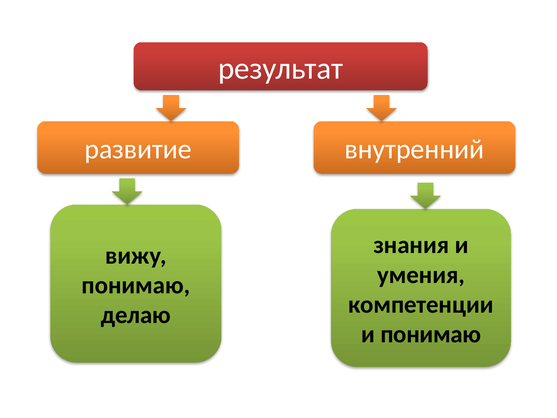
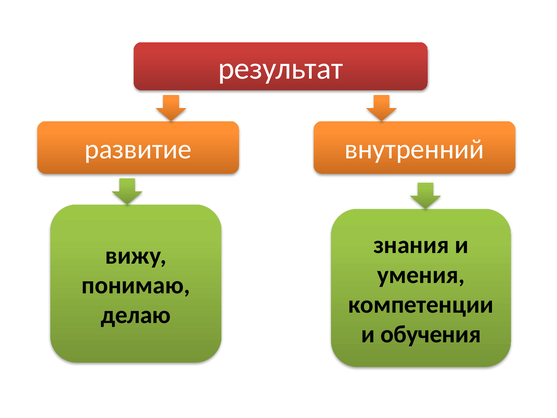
и понимаю: понимаю -> обучения
